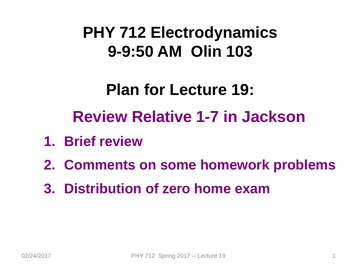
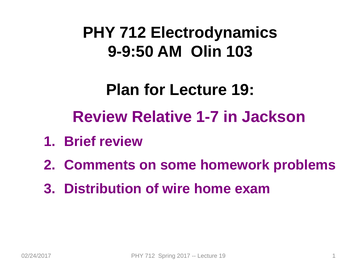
zero: zero -> wire
